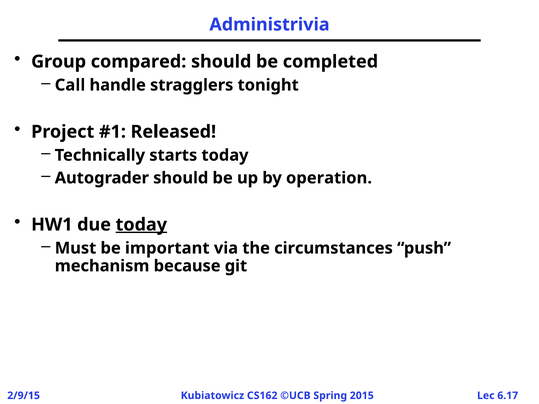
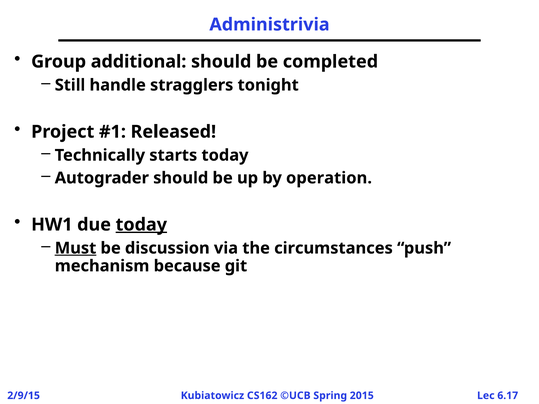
compared: compared -> additional
Call: Call -> Still
Must underline: none -> present
important: important -> discussion
